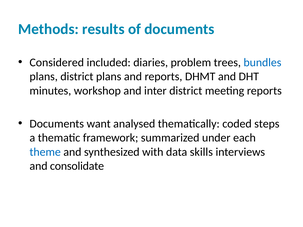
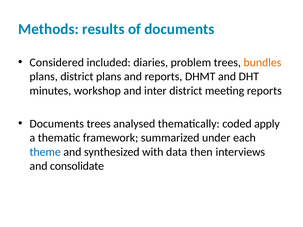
bundles colour: blue -> orange
Documents want: want -> trees
steps: steps -> apply
skills: skills -> then
